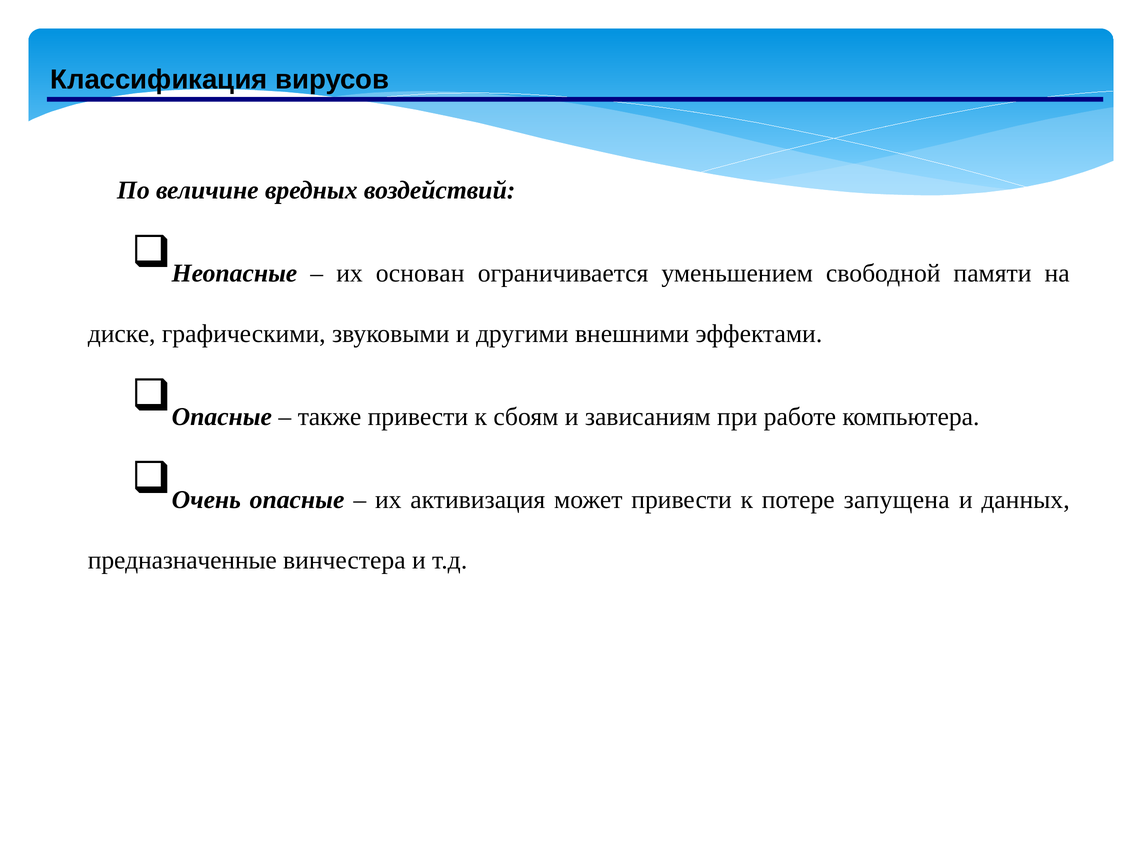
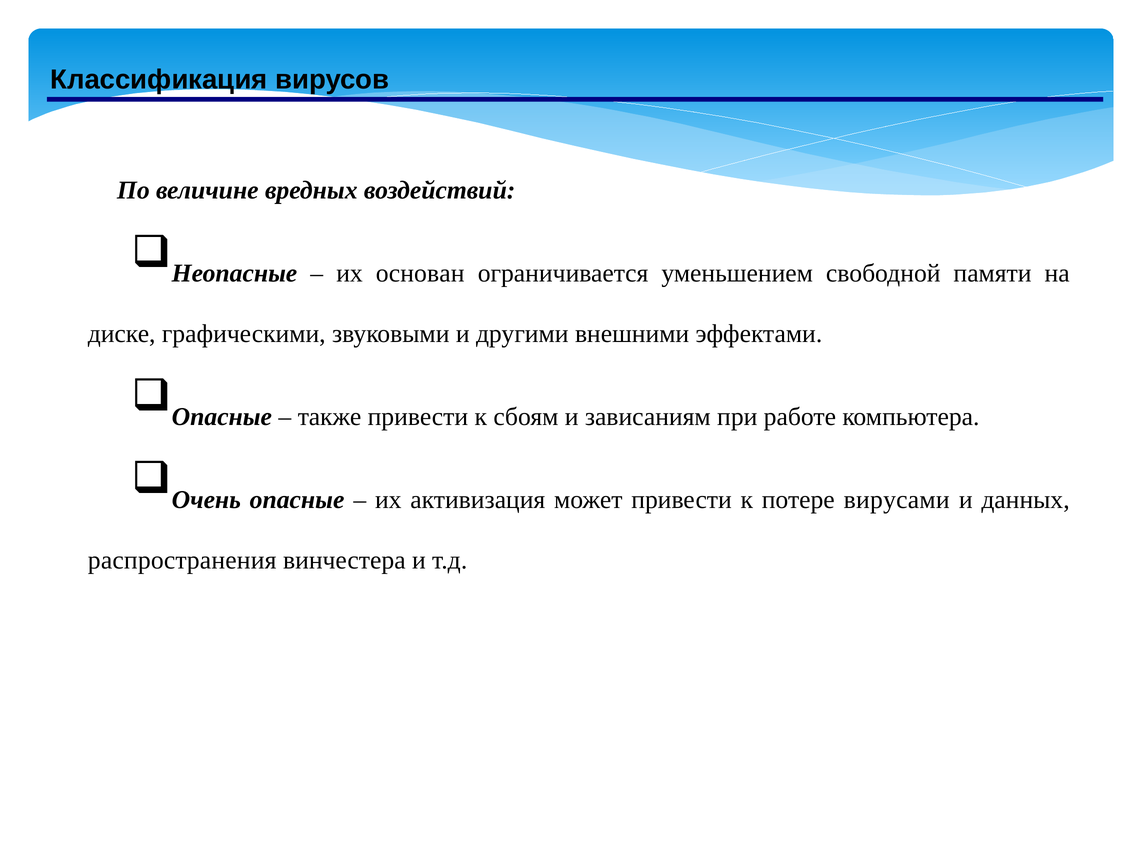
запущена: запущена -> вирусами
предназначенные: предназначенные -> распространения
